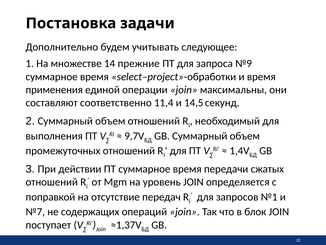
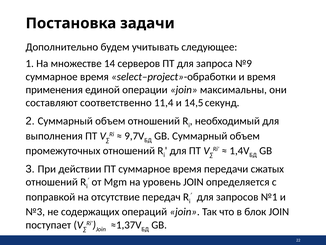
прежние: прежние -> серверов
№7: №7 -> №3
